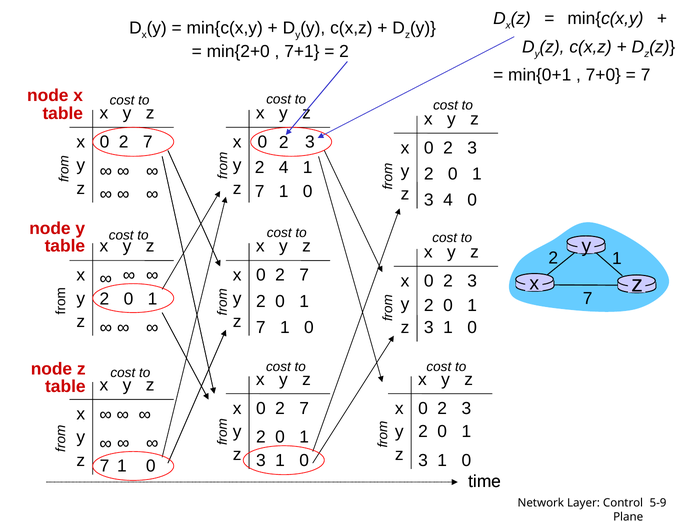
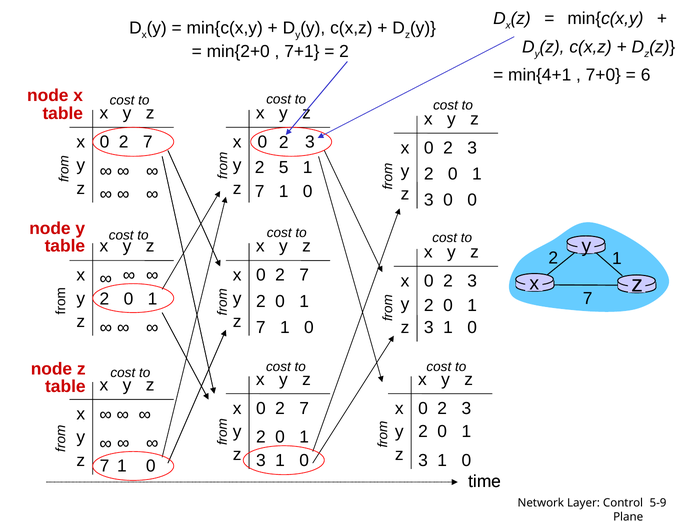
min{0+1: min{0+1 -> min{4+1
7 at (646, 75): 7 -> 6
2 4: 4 -> 5
3 4: 4 -> 0
